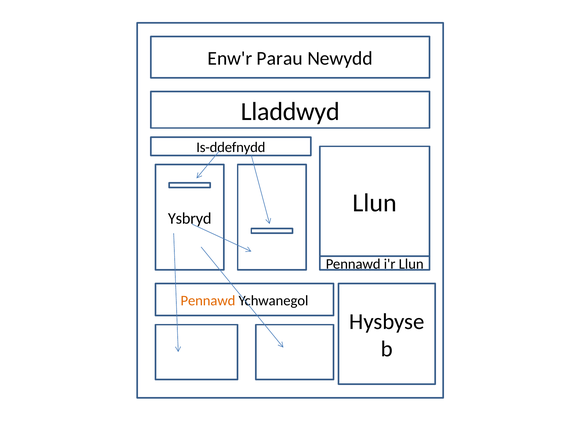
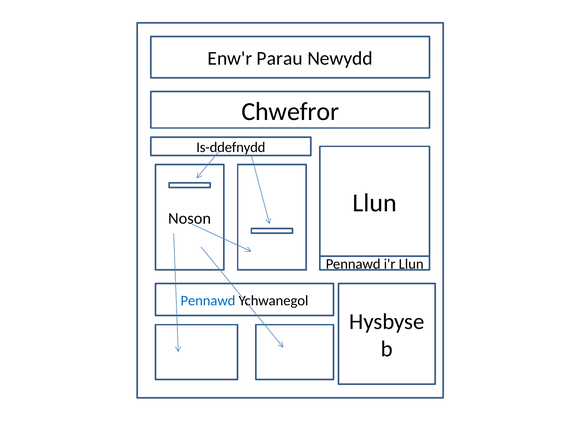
Lladdwyd: Lladdwyd -> Chwefror
Ysbryd: Ysbryd -> Noson
Pennawd at (208, 300) colour: orange -> blue
